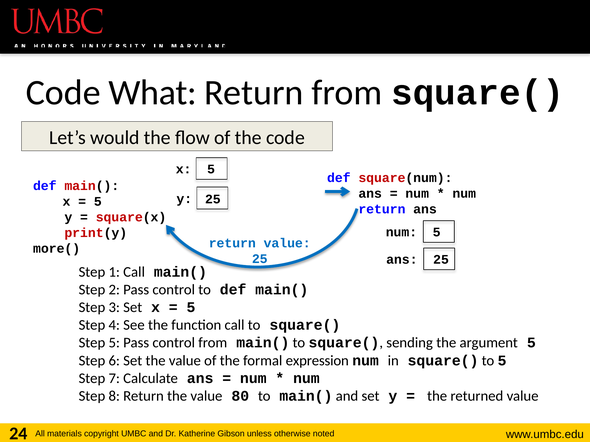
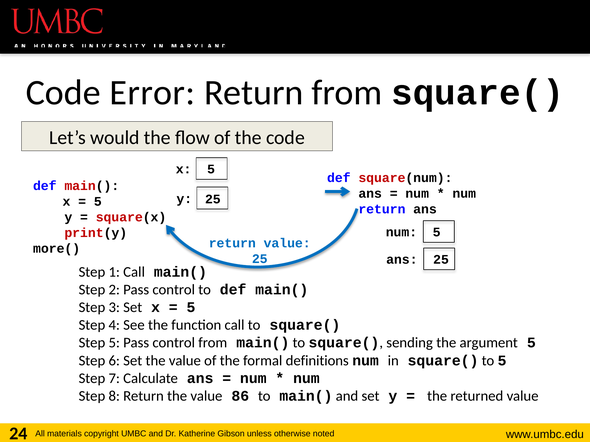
What: What -> Error
expression: expression -> definitions
80: 80 -> 86
